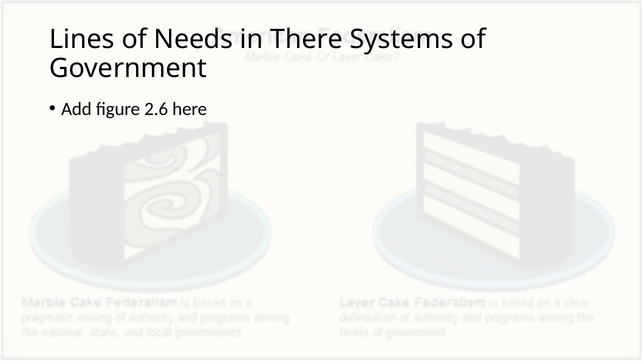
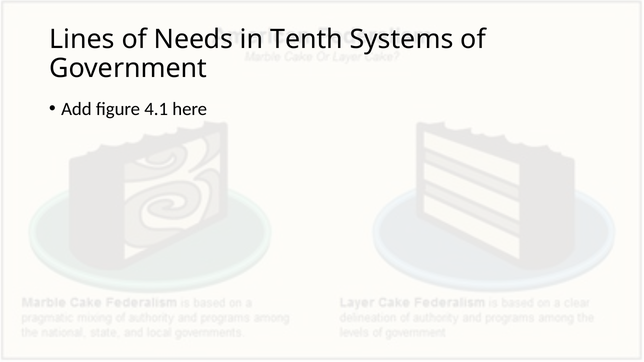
There: There -> Tenth
2.6: 2.6 -> 4.1
